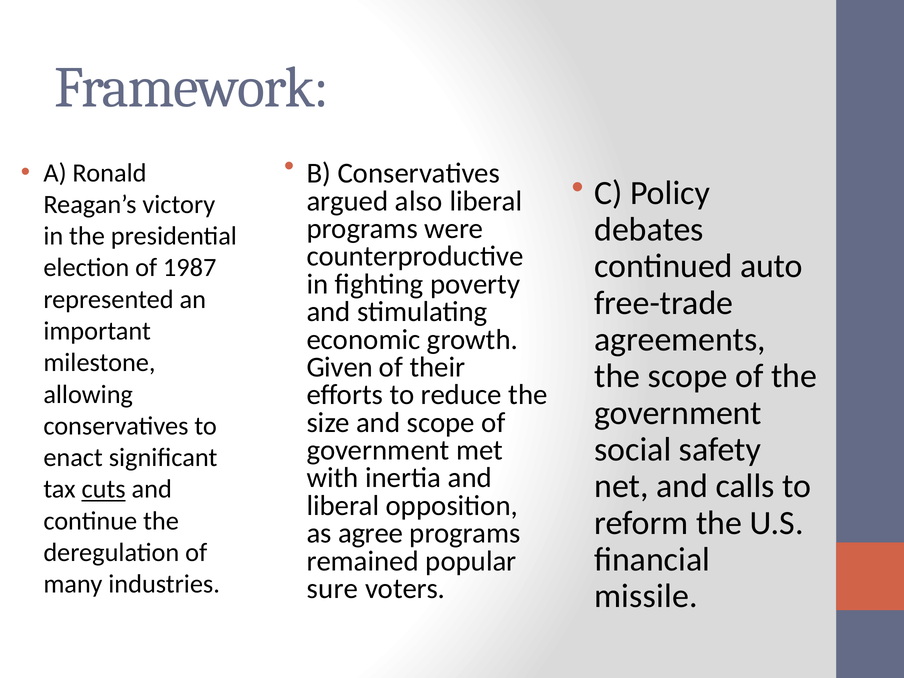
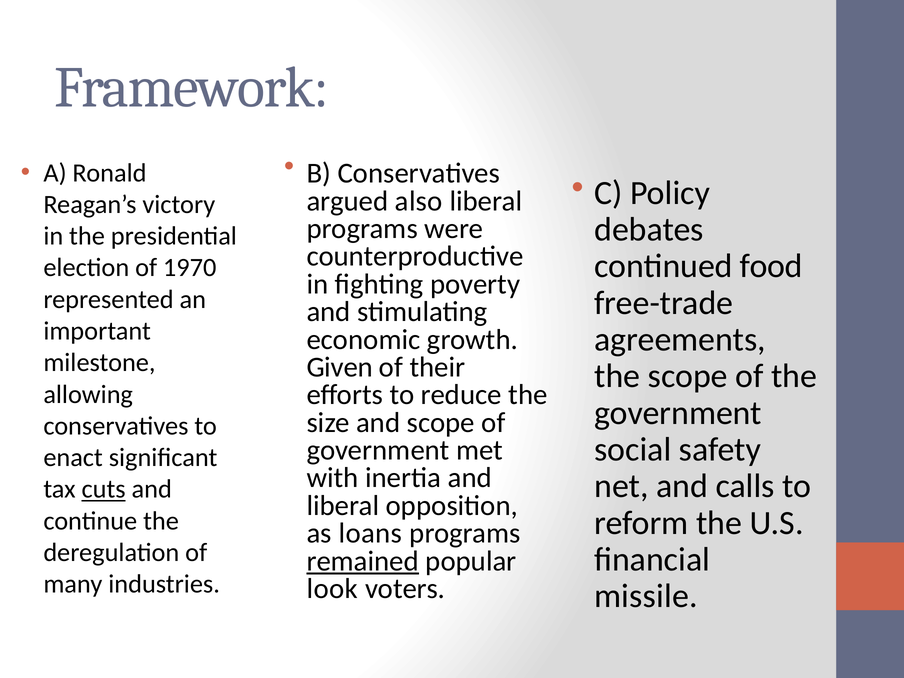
auto: auto -> food
1987: 1987 -> 1970
agree: agree -> loans
remained underline: none -> present
sure: sure -> look
